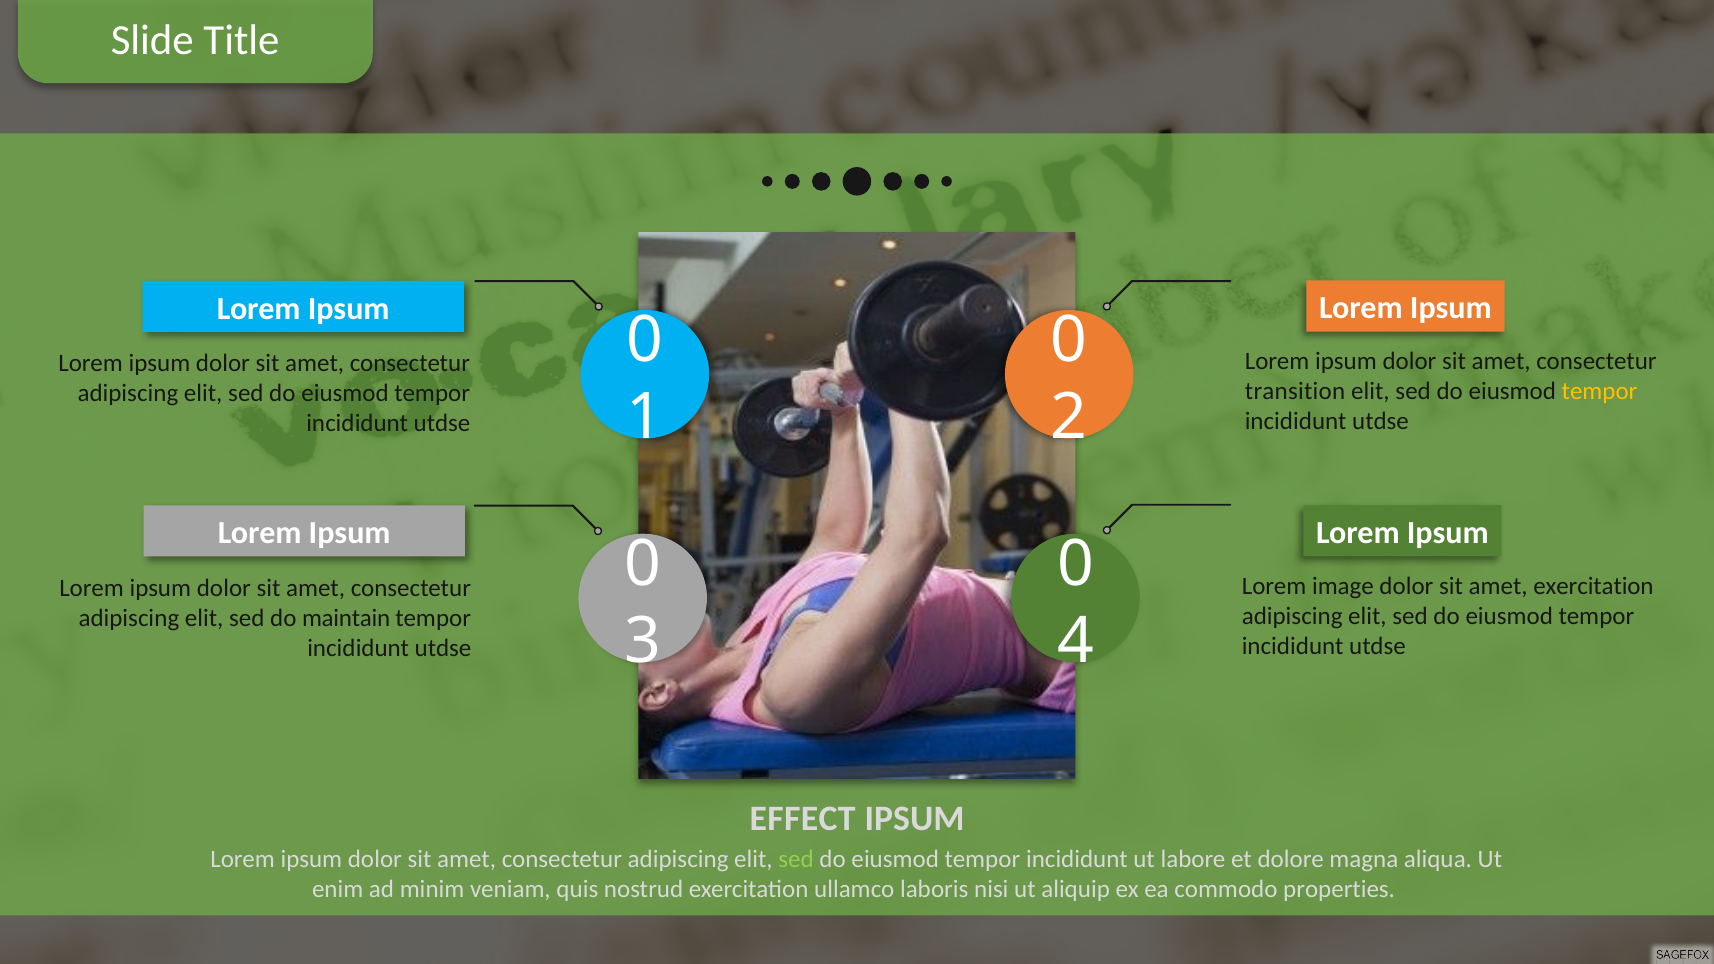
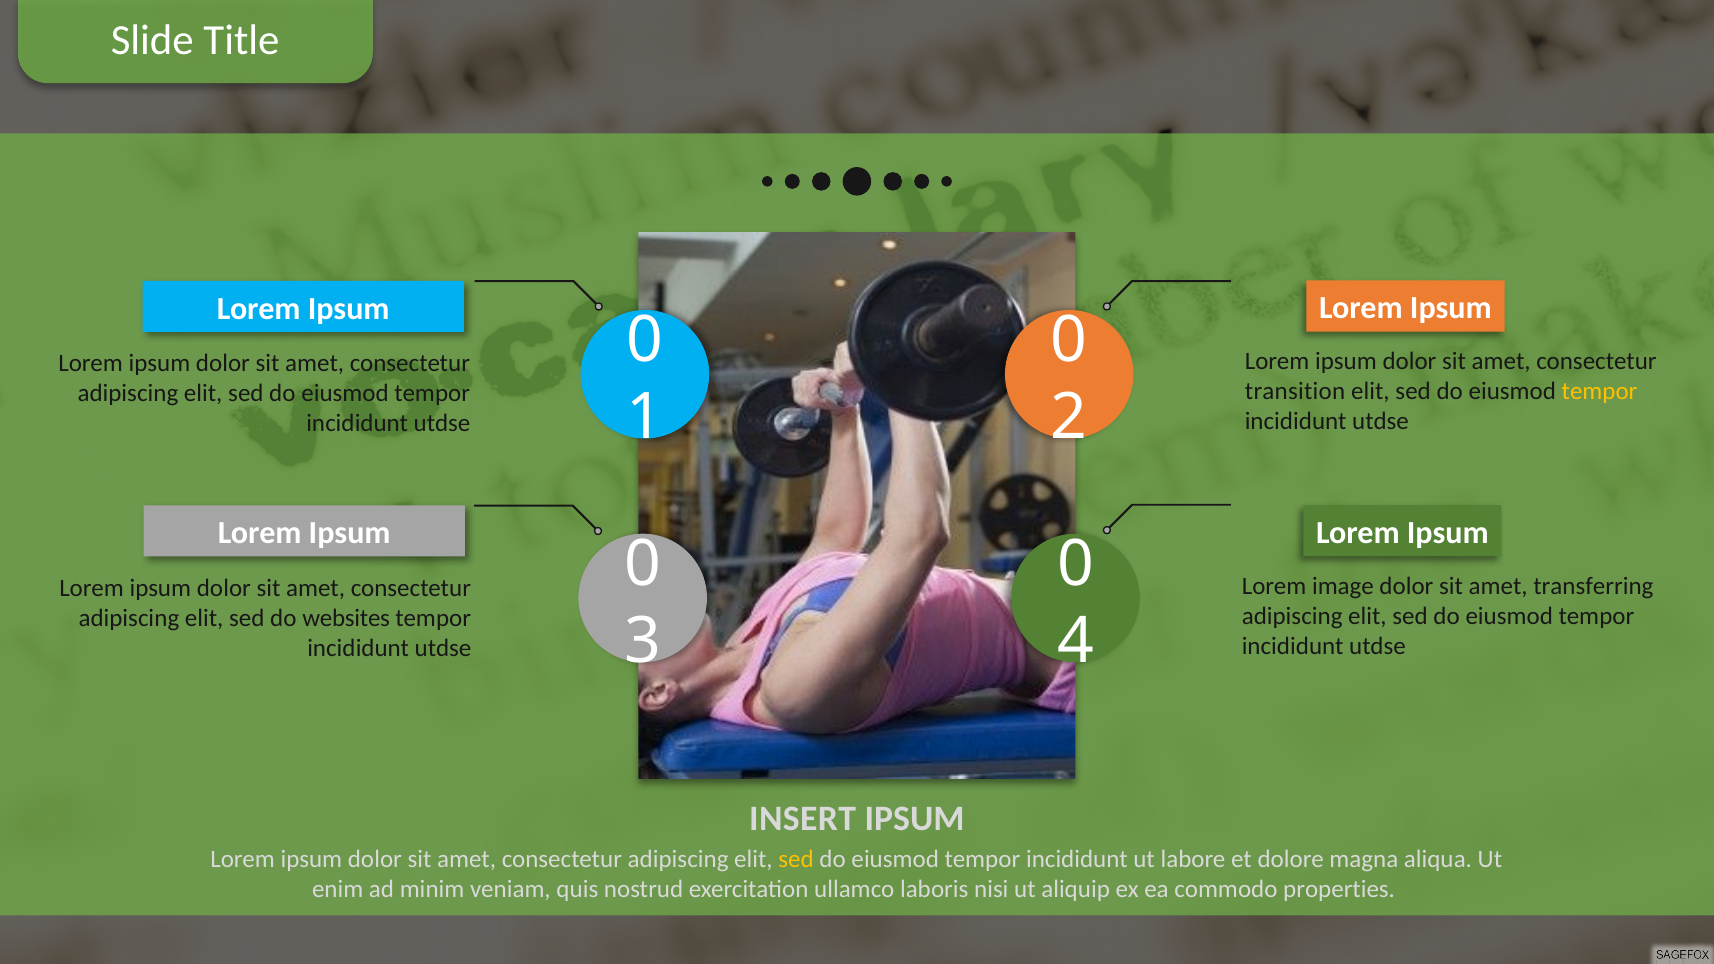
amet exercitation: exercitation -> transferring
maintain: maintain -> websites
EFFECT: EFFECT -> INSERT
sed at (796, 859) colour: light green -> yellow
